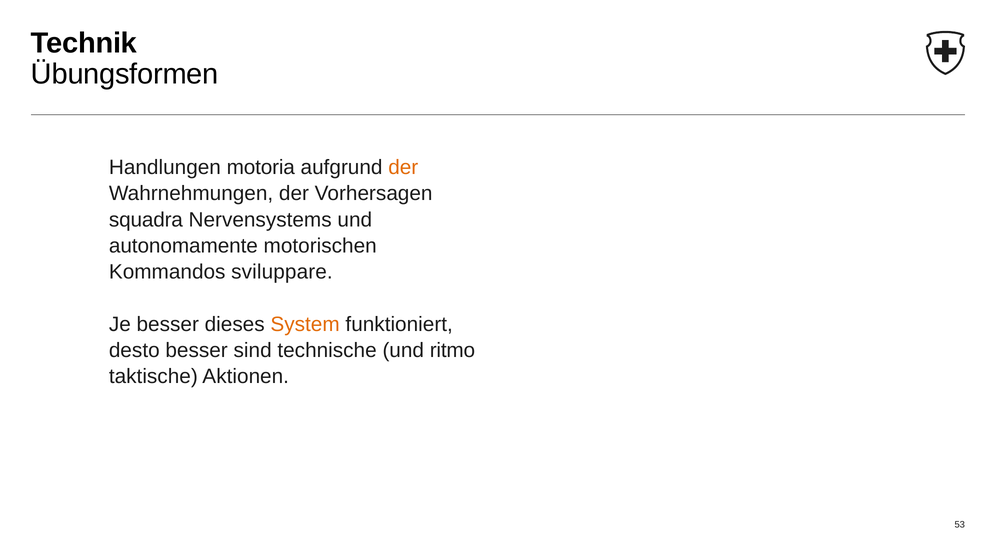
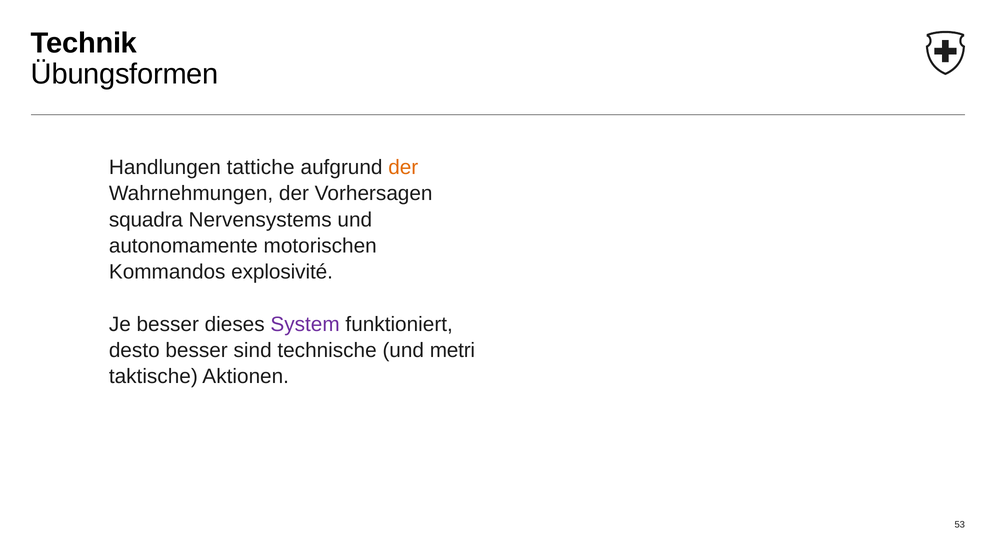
motoria: motoria -> tattiche
sviluppare: sviluppare -> explosivité
System colour: orange -> purple
ritmo: ritmo -> metri
